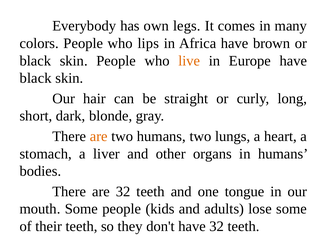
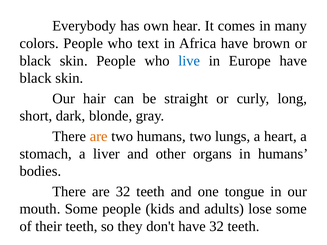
legs: legs -> hear
lips: lips -> text
live colour: orange -> blue
